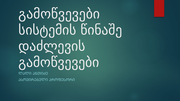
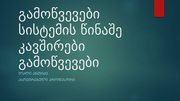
დაძლევის: დაძლევის -> კავშირები
